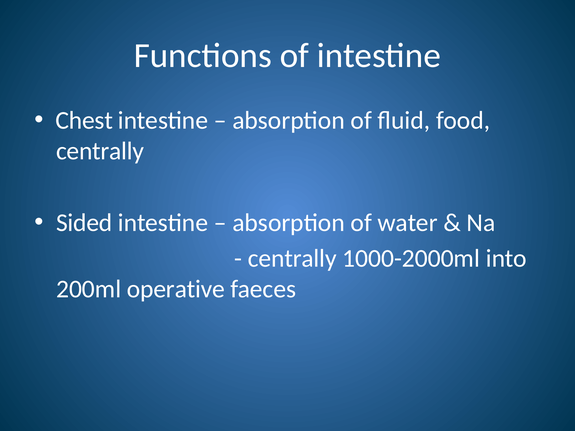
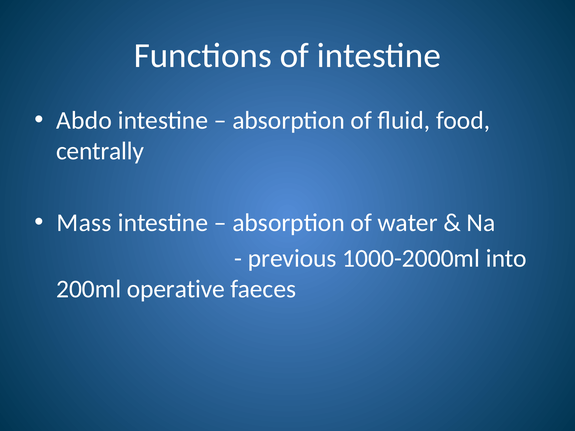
Chest: Chest -> Abdo
Sided: Sided -> Mass
centrally at (292, 259): centrally -> previous
